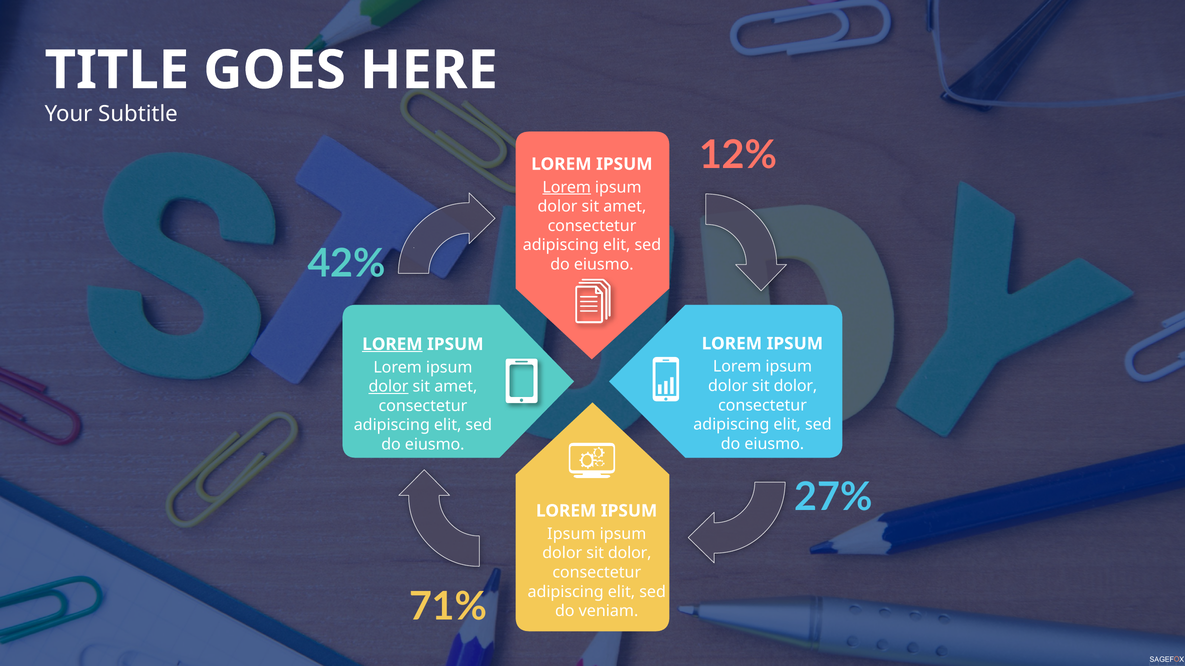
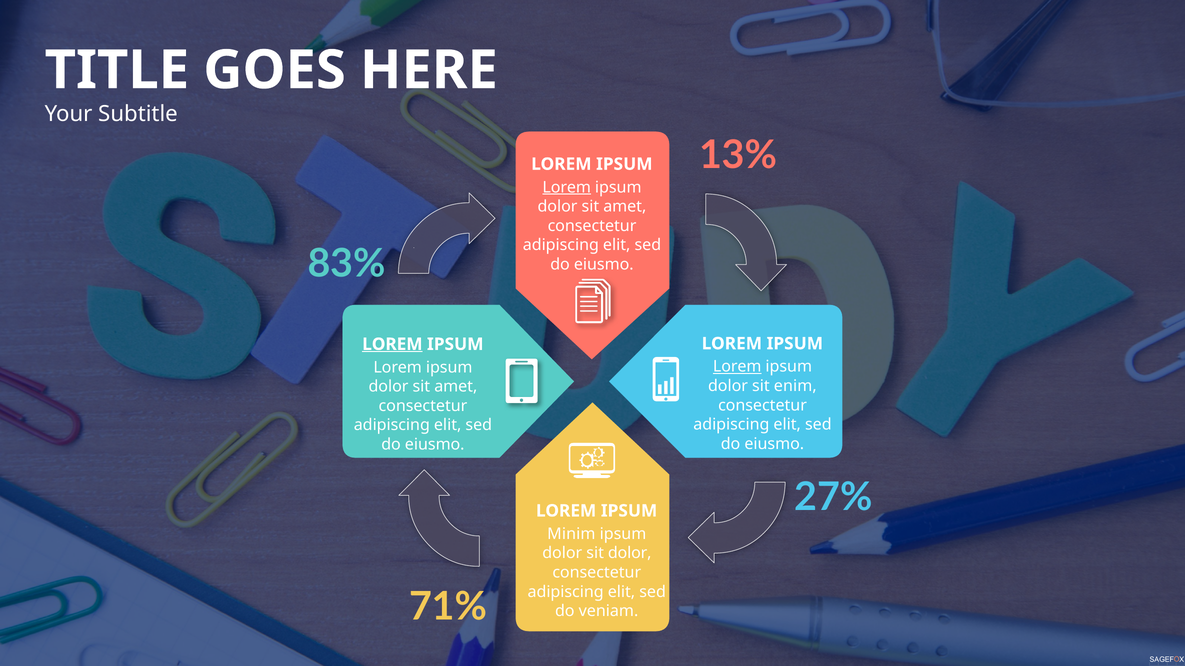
12%: 12% -> 13%
42%: 42% -> 83%
Lorem at (737, 367) underline: none -> present
dolor at (795, 386): dolor -> enim
dolor at (388, 387) underline: present -> none
Ipsum at (571, 534): Ipsum -> Minim
